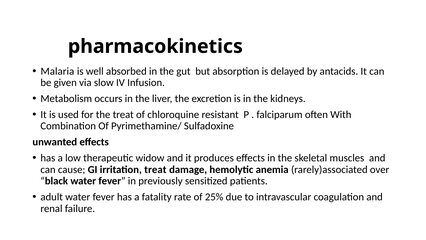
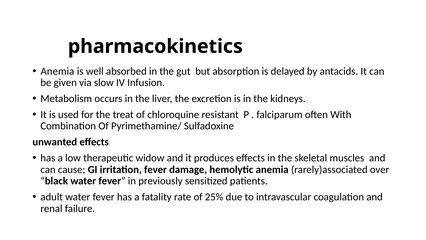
Malaria at (57, 71): Malaria -> Anemia
irritation treat: treat -> fever
